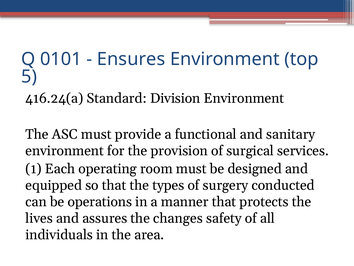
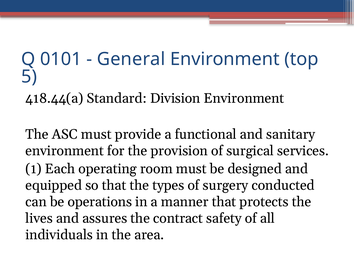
Ensures: Ensures -> General
416.24(a: 416.24(a -> 418.44(a
changes: changes -> contract
